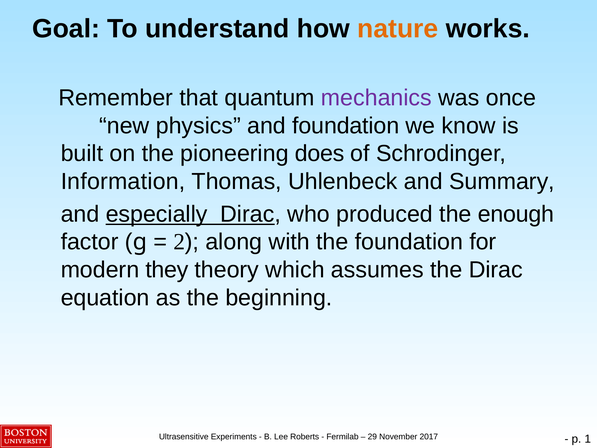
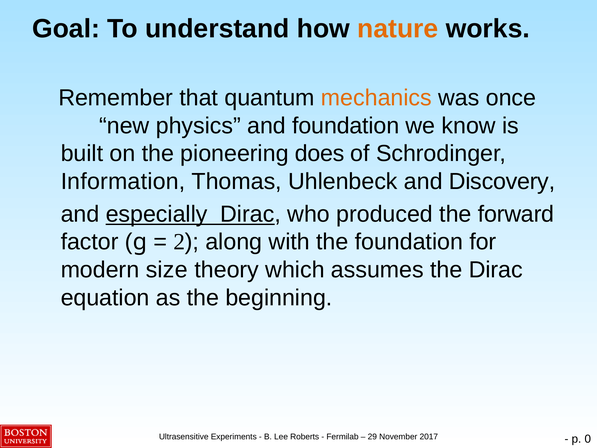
mechanics colour: purple -> orange
Summary: Summary -> Discovery
enough: enough -> forward
they: they -> size
1: 1 -> 0
